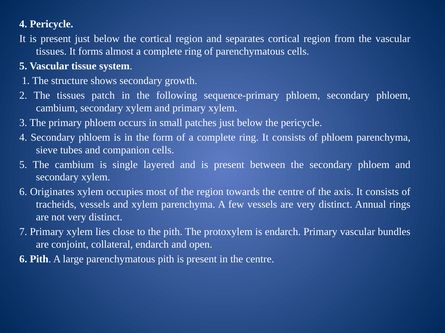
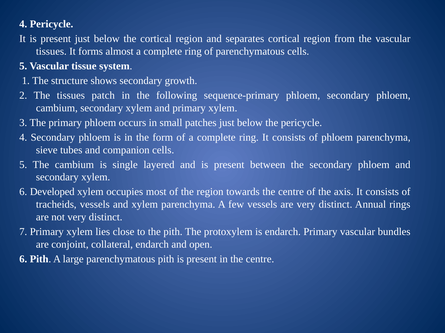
Originates: Originates -> Developed
